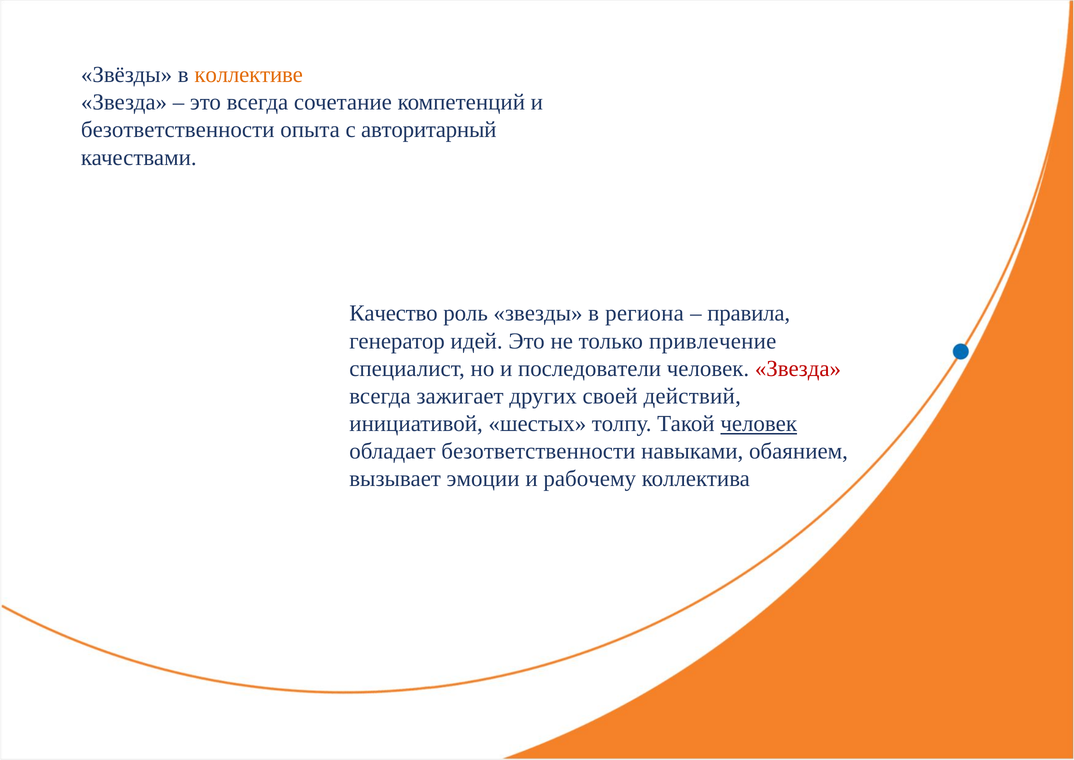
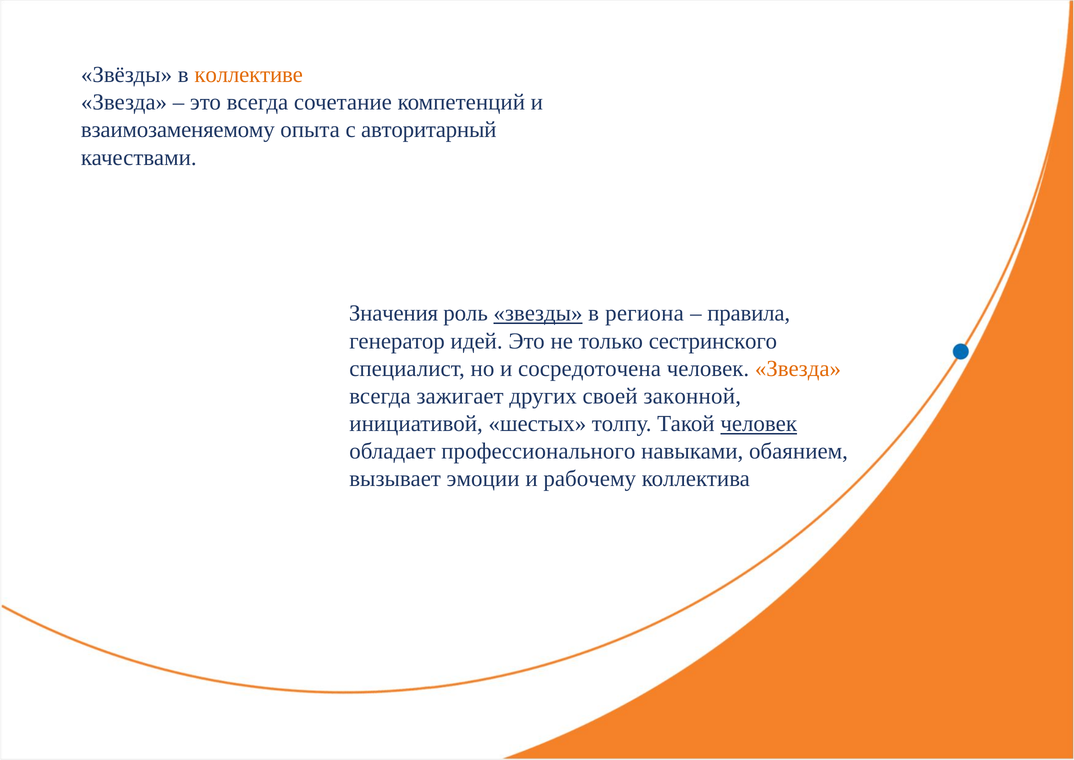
безответственности at (178, 130): безответственности -> взаимозаменяемому
Качество: Качество -> Значения
звезды underline: none -> present
привлечение: привлечение -> сестринского
последователи: последователи -> сосредоточена
Звезда at (798, 368) colour: red -> orange
действий: действий -> законной
обладает безответственности: безответственности -> профессионального
